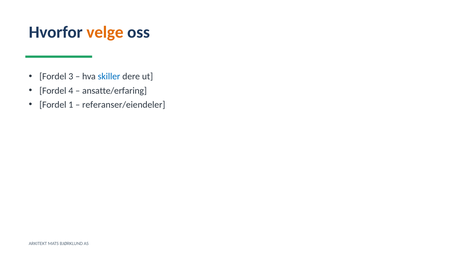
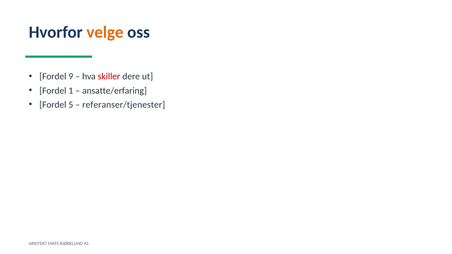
3: 3 -> 9
skiller colour: blue -> red
4: 4 -> 1
1: 1 -> 5
referanser/eiendeler: referanser/eiendeler -> referanser/tjenester
